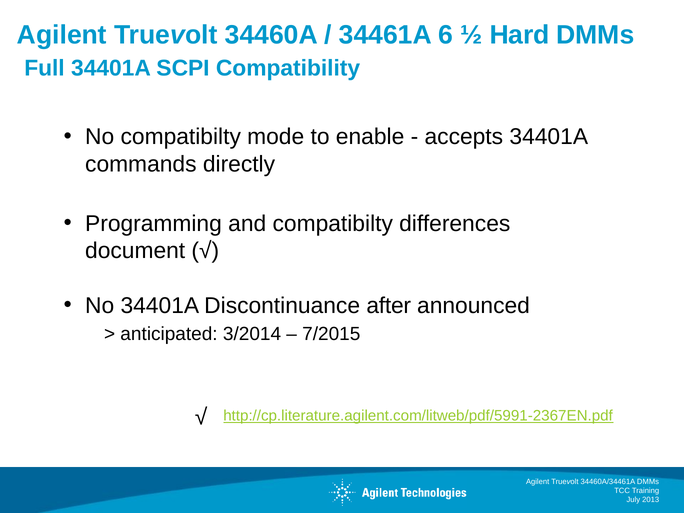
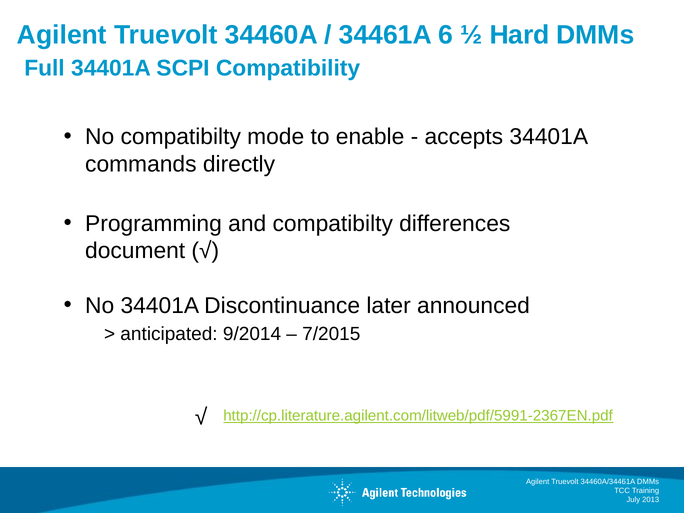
after: after -> later
3/2014: 3/2014 -> 9/2014
